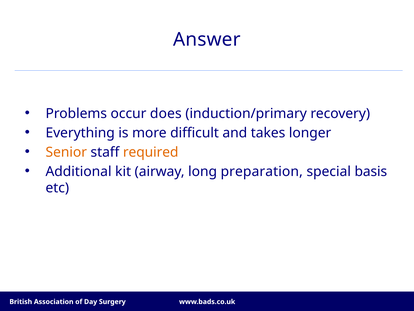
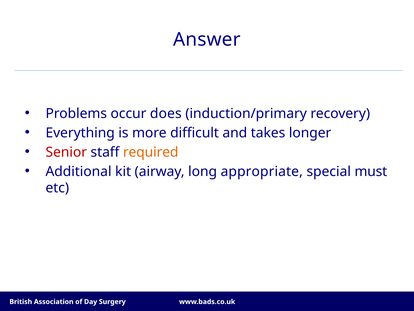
Senior colour: orange -> red
preparation: preparation -> appropriate
basis: basis -> must
